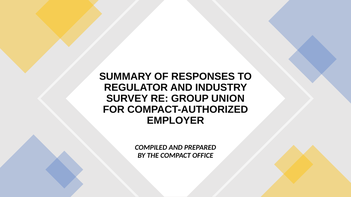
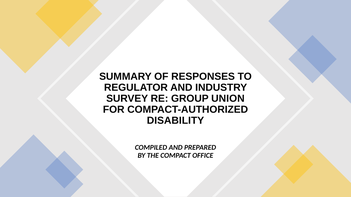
EMPLOYER: EMPLOYER -> DISABILITY
